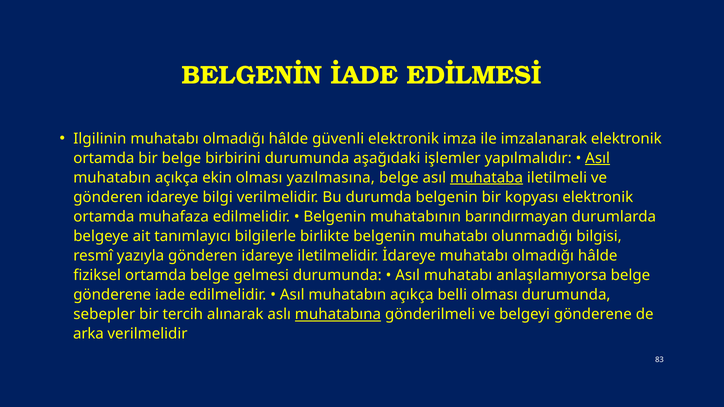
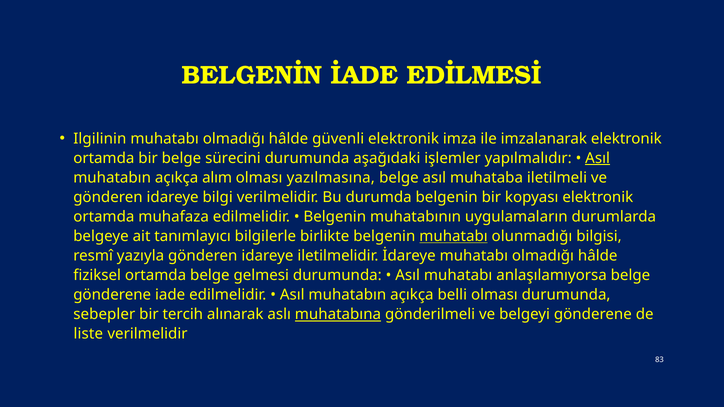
birbirini: birbirini -> sürecini
ekin: ekin -> alım
muhataba underline: present -> none
barındırmayan: barındırmayan -> uygulamaların
muhatabı at (454, 236) underline: none -> present
arka: arka -> liste
